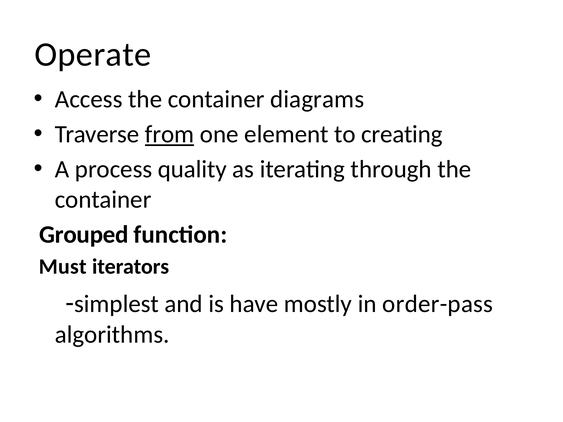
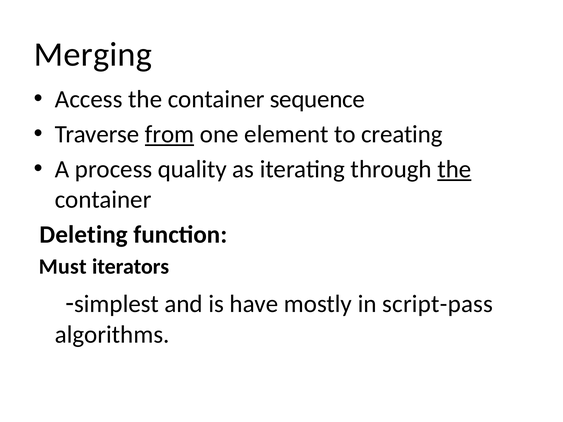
Operate: Operate -> Merging
diagrams: diagrams -> sequence
the at (454, 169) underline: none -> present
Grouped: Grouped -> Deleting
order-pass: order-pass -> script-pass
